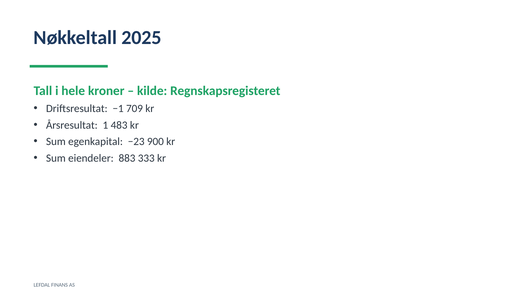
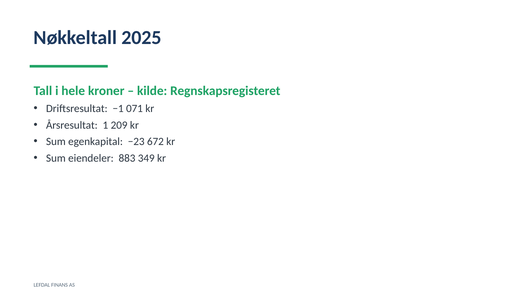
709: 709 -> 071
483: 483 -> 209
900: 900 -> 672
333: 333 -> 349
